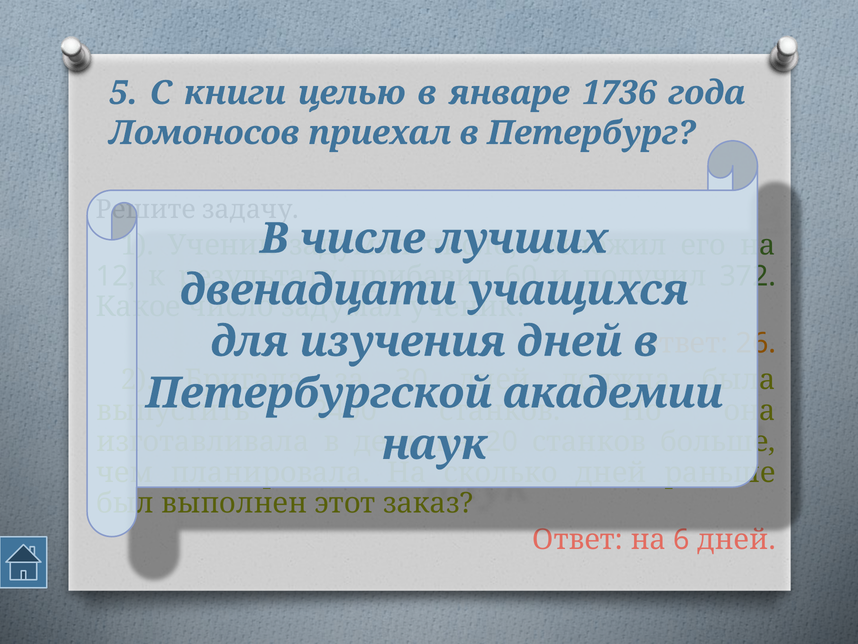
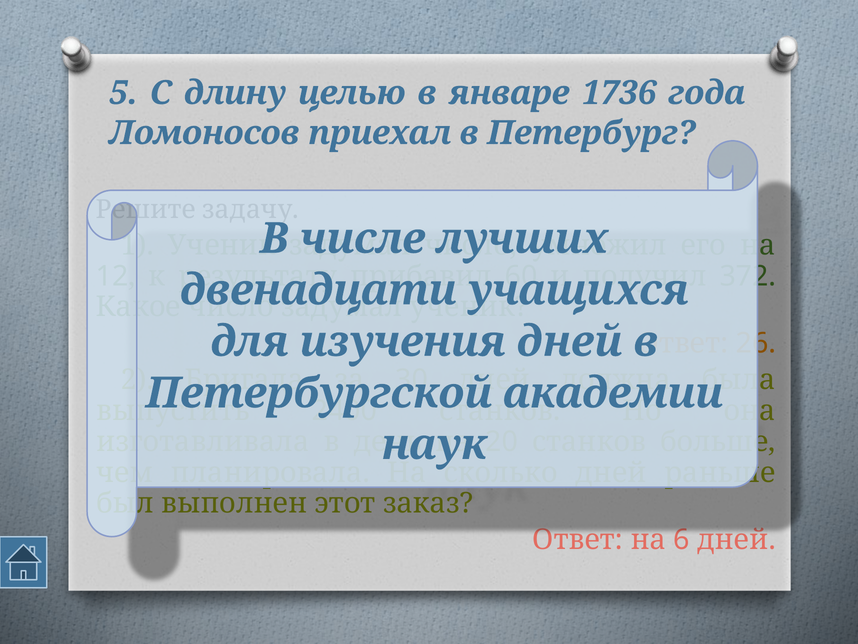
книги: книги -> длину
